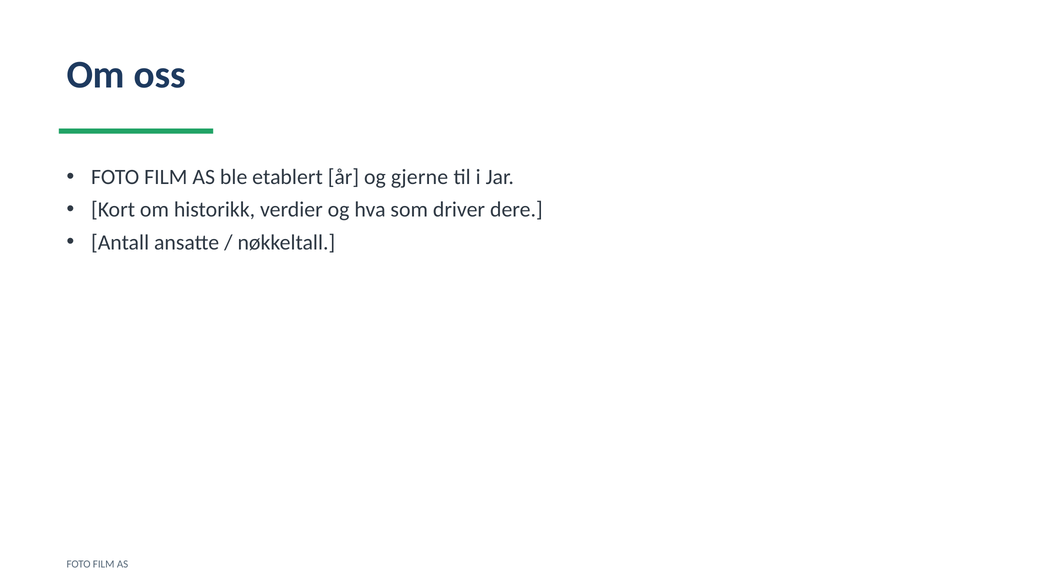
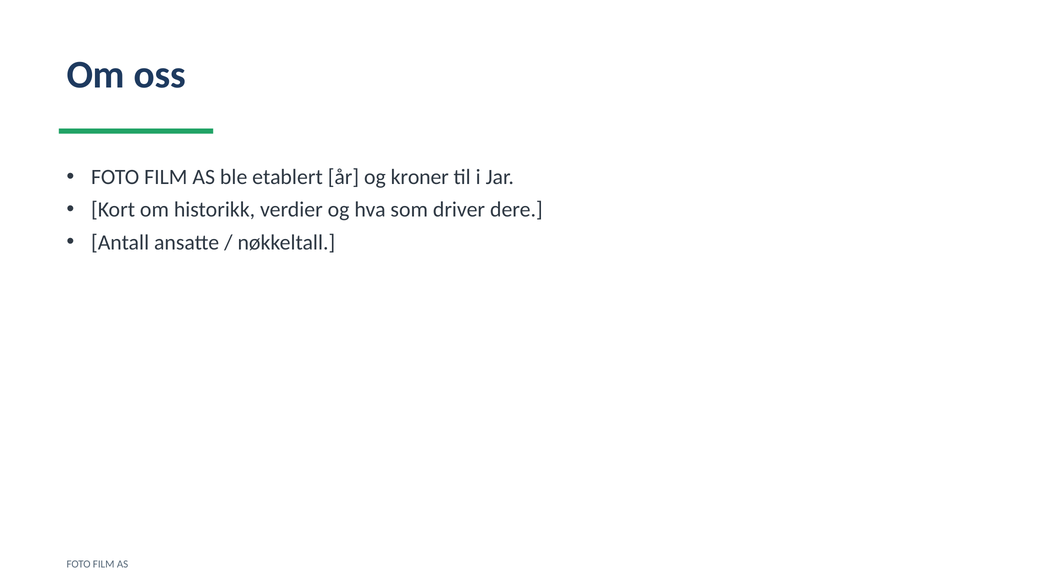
gjerne: gjerne -> kroner
